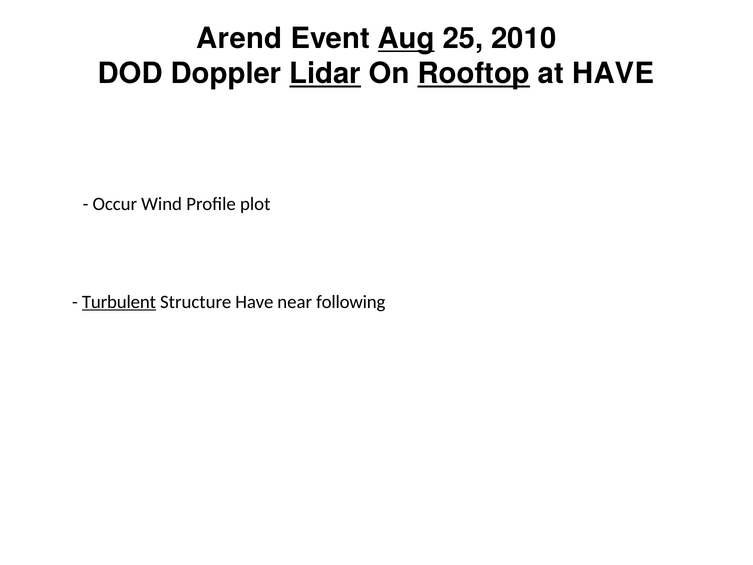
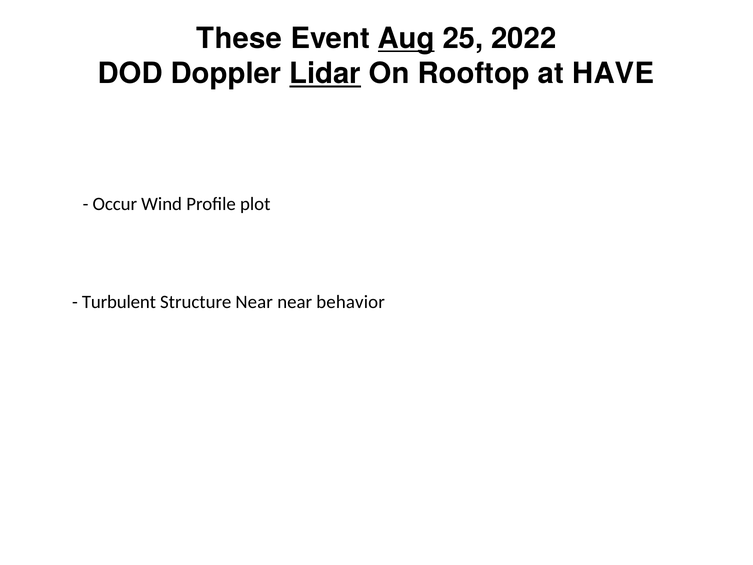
Arend: Arend -> These
2010: 2010 -> 2022
Rooftop underline: present -> none
Turbulent underline: present -> none
Structure Have: Have -> Near
following: following -> behavior
